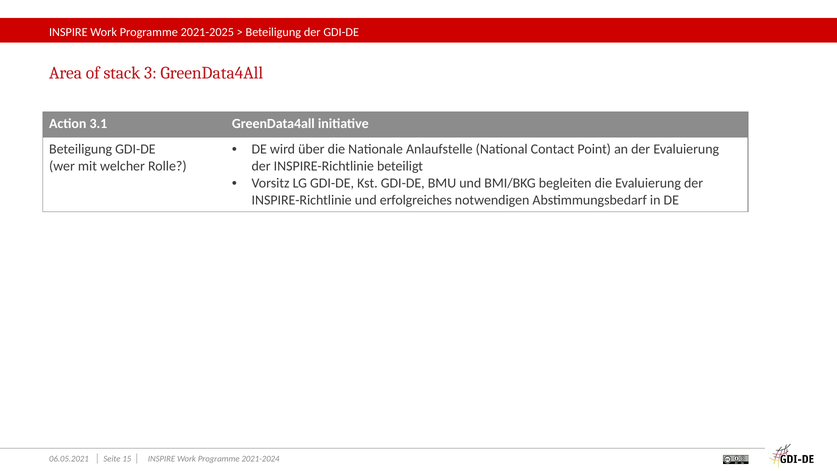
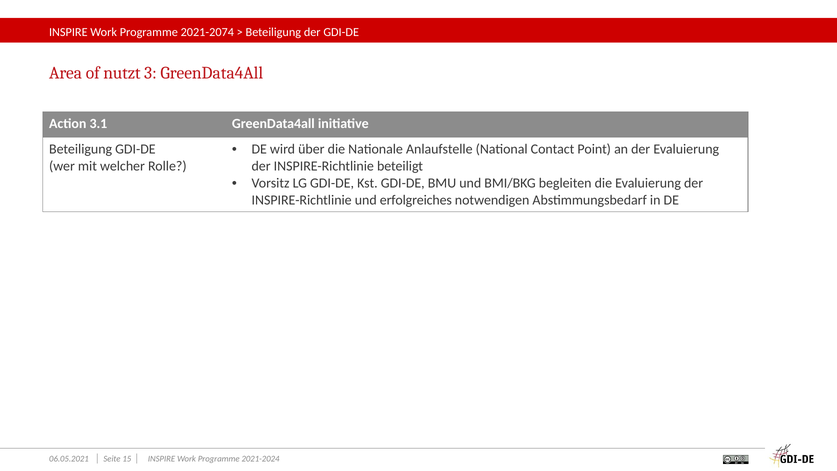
2021-2025: 2021-2025 -> 2021-2074
stack: stack -> nutzt
